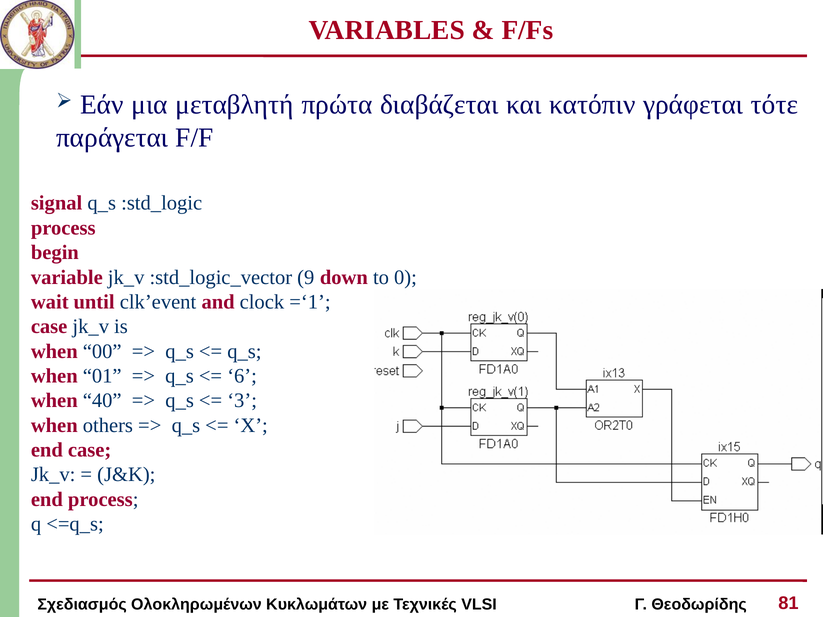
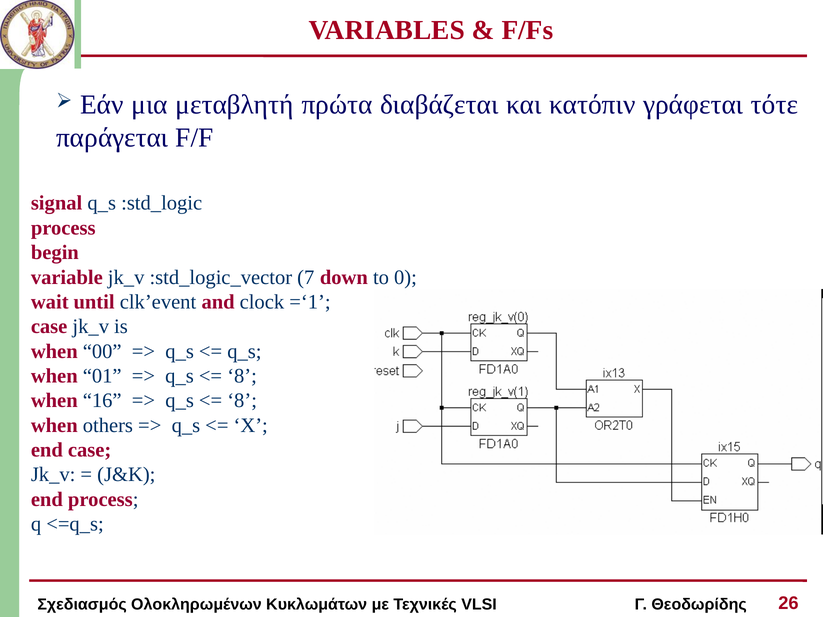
9: 9 -> 7
6 at (242, 376): 6 -> 8
40: 40 -> 16
3 at (242, 401): 3 -> 8
81: 81 -> 26
